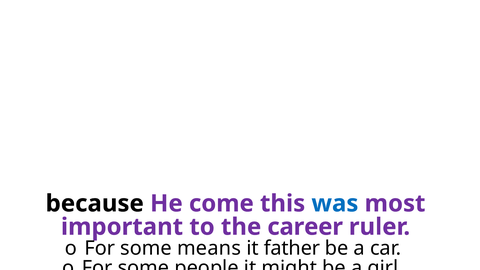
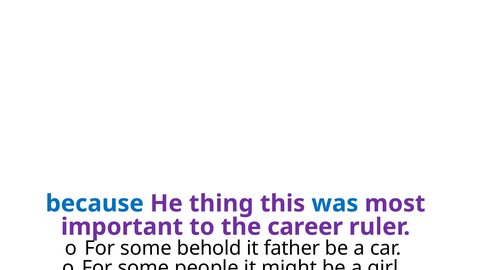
because colour: black -> blue
come: come -> thing
means: means -> behold
